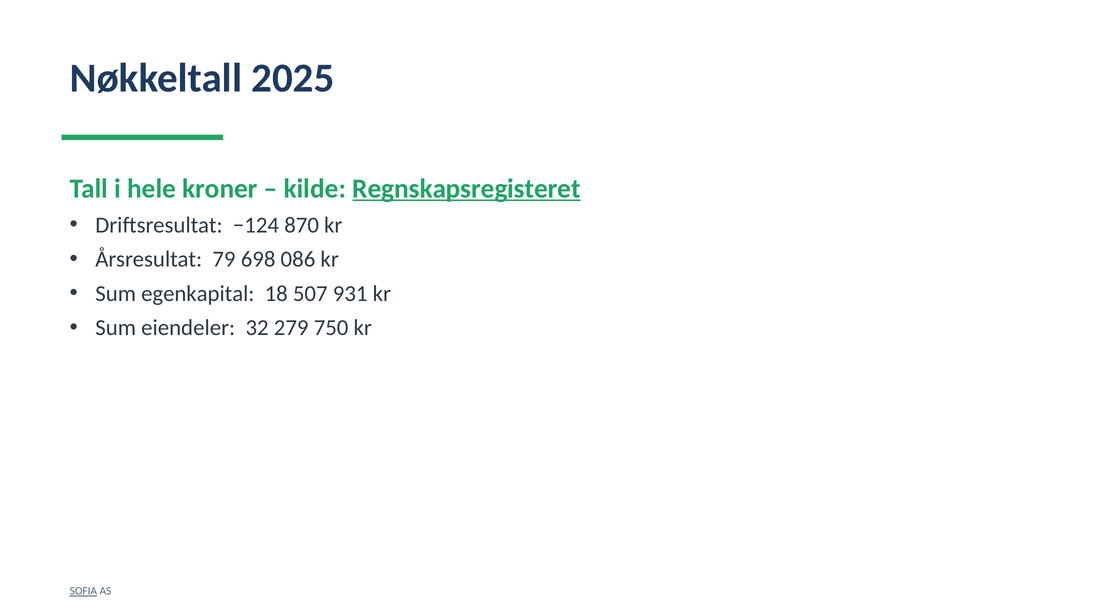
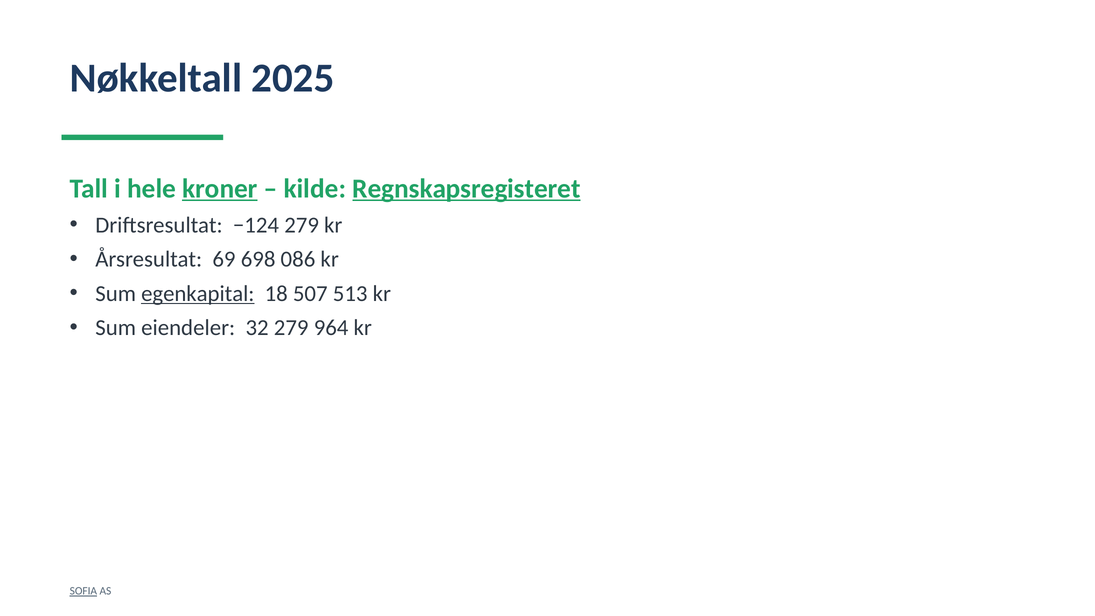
kroner underline: none -> present
−124 870: 870 -> 279
79: 79 -> 69
egenkapital underline: none -> present
931: 931 -> 513
750: 750 -> 964
